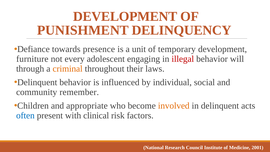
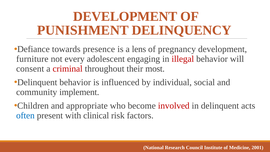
unit: unit -> lens
temporary: temporary -> pregnancy
through: through -> consent
criminal colour: orange -> red
laws: laws -> most
remember: remember -> implement
involved colour: orange -> red
